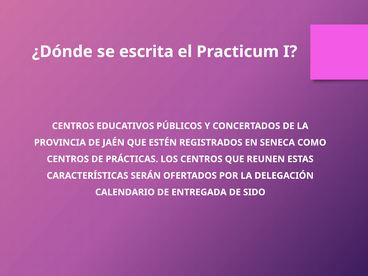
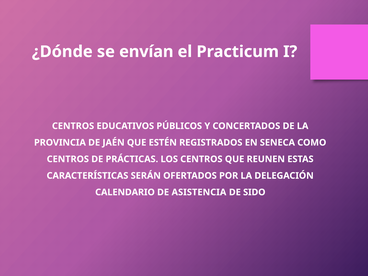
escrita: escrita -> envían
ENTREGADA: ENTREGADA -> ASISTENCIA
